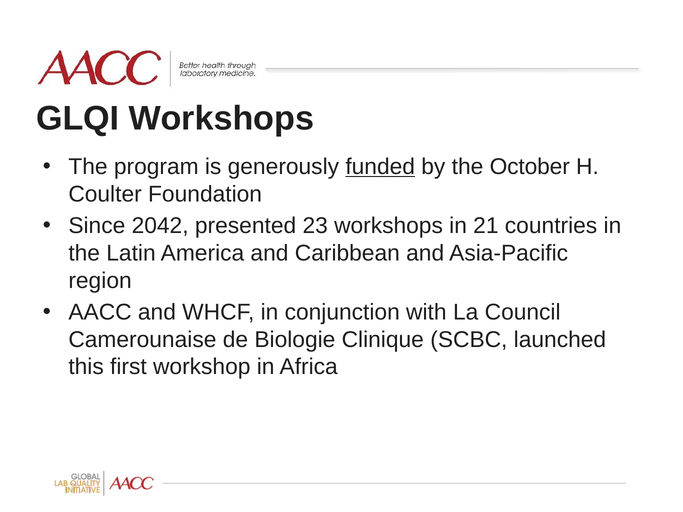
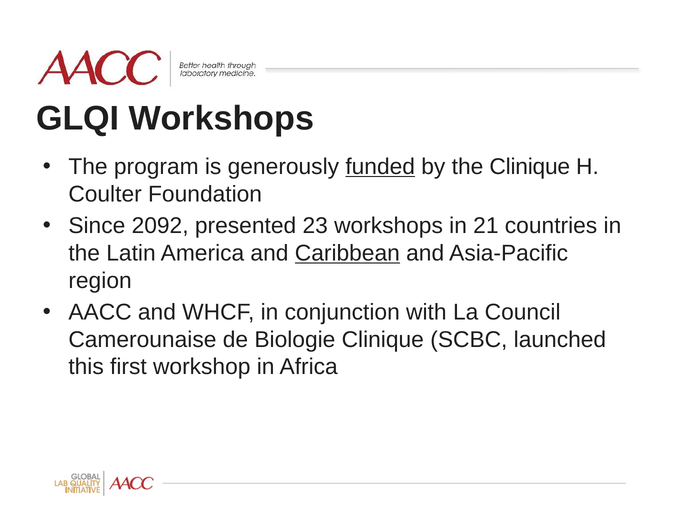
the October: October -> Clinique
2042: 2042 -> 2092
Caribbean underline: none -> present
